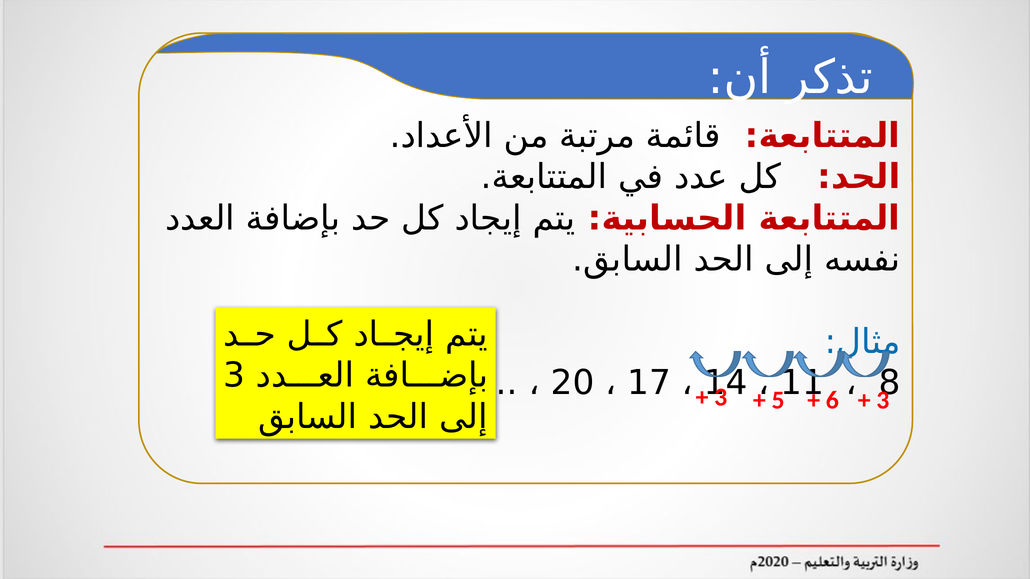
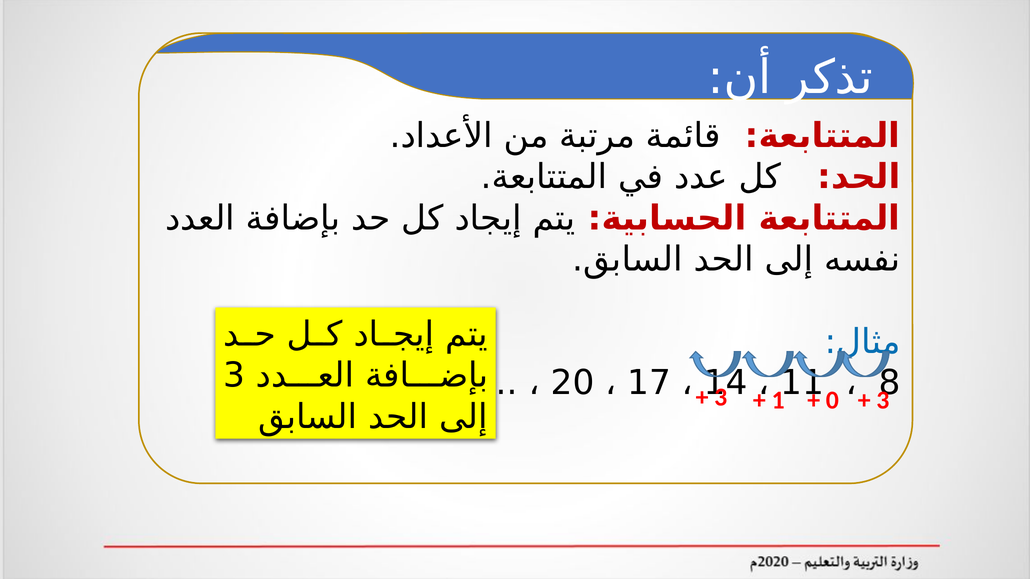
5: 5 -> 1
6: 6 -> 0
